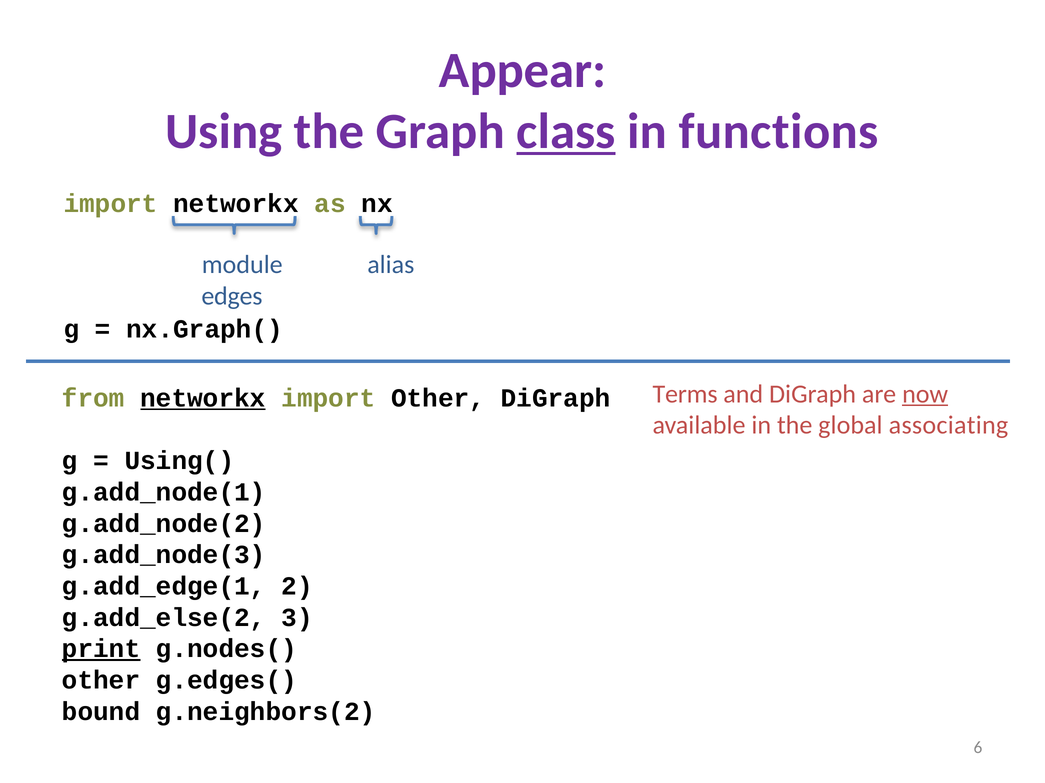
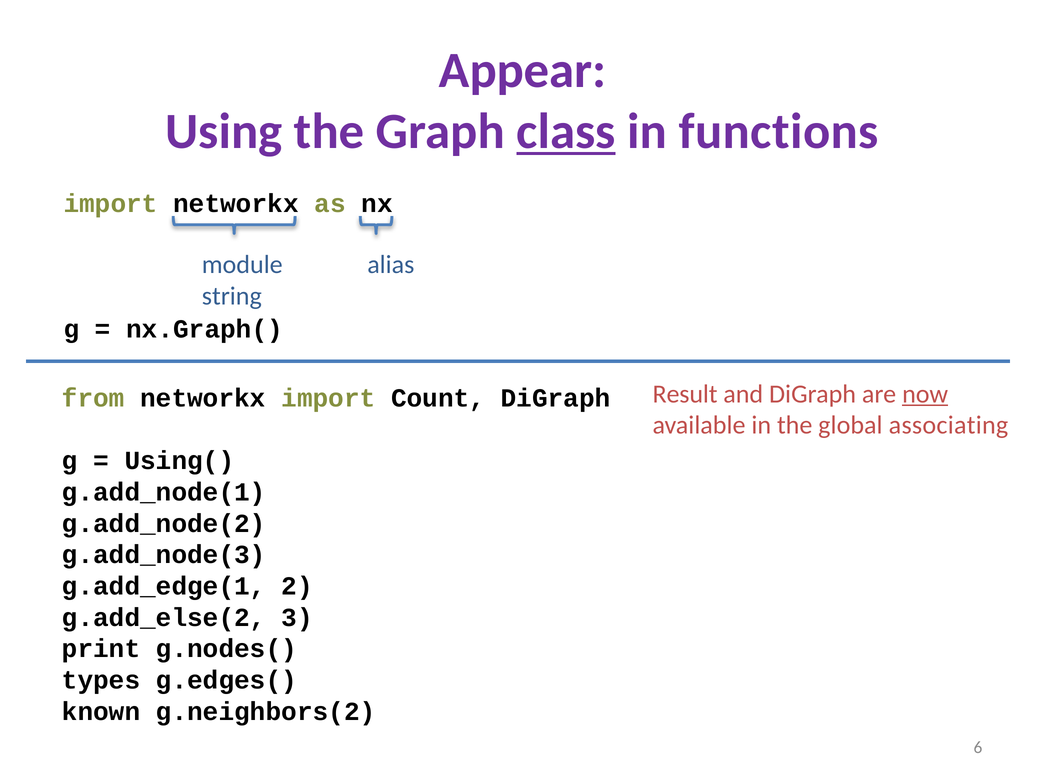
edges: edges -> string
Terms: Terms -> Result
networkx at (203, 399) underline: present -> none
import Other: Other -> Count
print underline: present -> none
other at (101, 681): other -> types
bound: bound -> known
